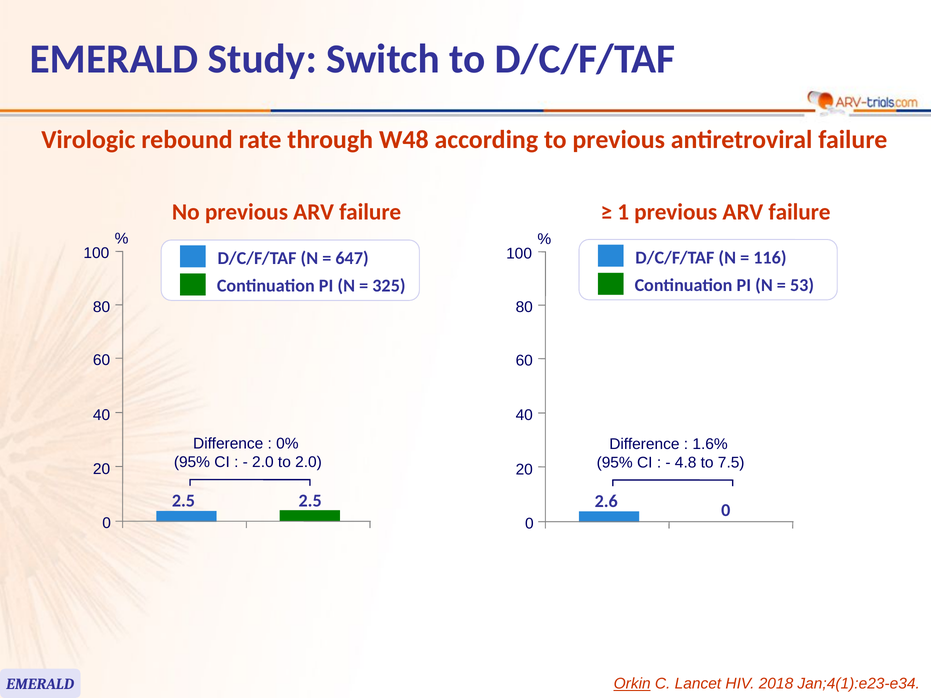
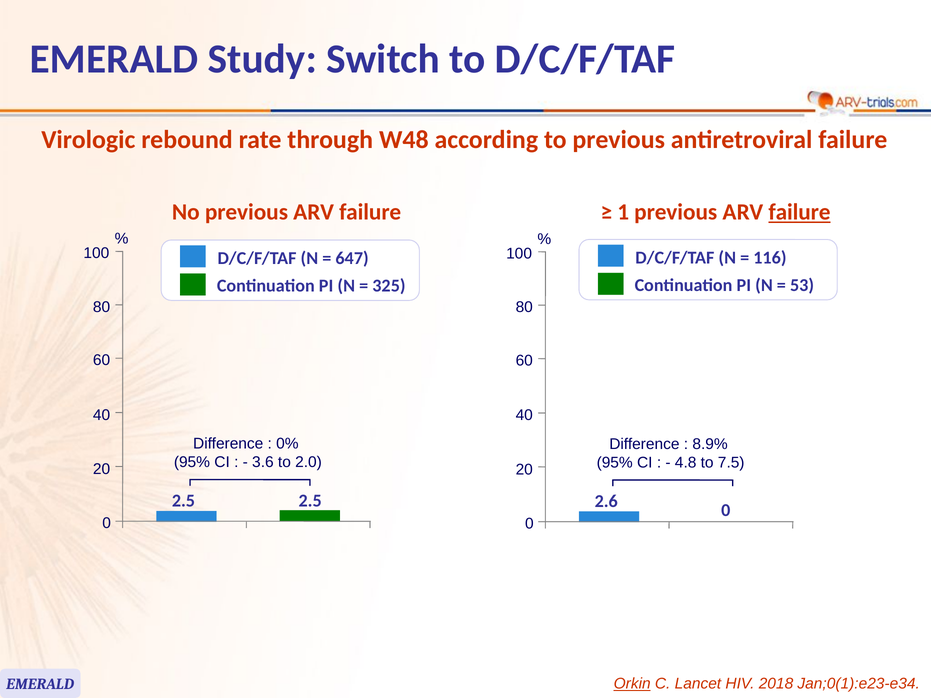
failure at (799, 212) underline: none -> present
1.6%: 1.6% -> 8.9%
2.0 at (263, 463): 2.0 -> 3.6
Jan;4(1):e23-e34: Jan;4(1):e23-e34 -> Jan;0(1):e23-e34
